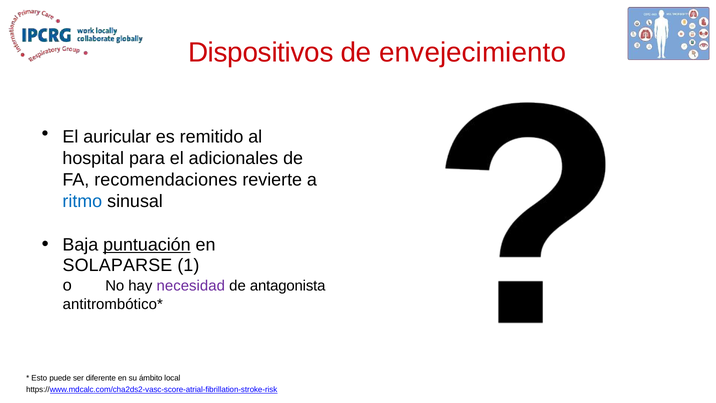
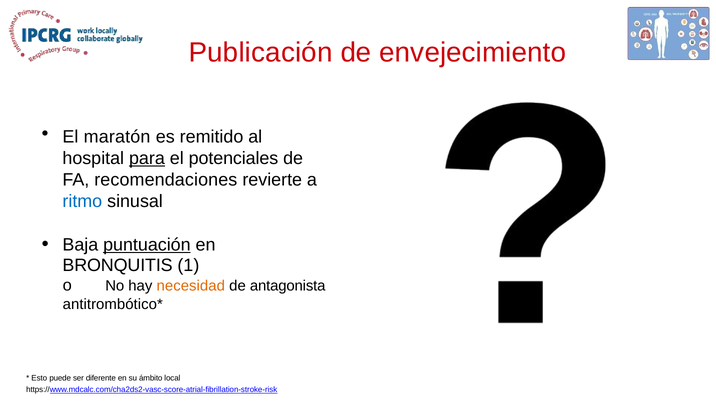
Dispositivos: Dispositivos -> Publicación
auricular: auricular -> maratón
para underline: none -> present
adicionales: adicionales -> potenciales
SOLAPARSE: SOLAPARSE -> BRONQUITIS
necesidad colour: purple -> orange
